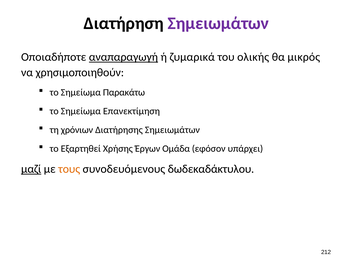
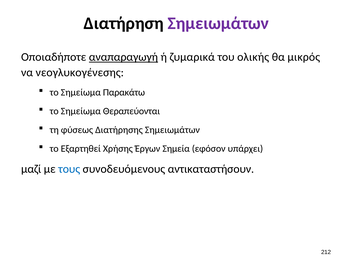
χρησιμοποιηθούν: χρησιμοποιηθούν -> νεογλυκογένεσης
Επανεκτίμηση: Επανεκτίμηση -> Θεραπεύονται
χρόνιων: χρόνιων -> φύσεως
Ομάδα: Ομάδα -> Σημεία
μαζί underline: present -> none
τους colour: orange -> blue
δωδεκαδάκτυλου: δωδεκαδάκτυλου -> αντικαταστήσουν
